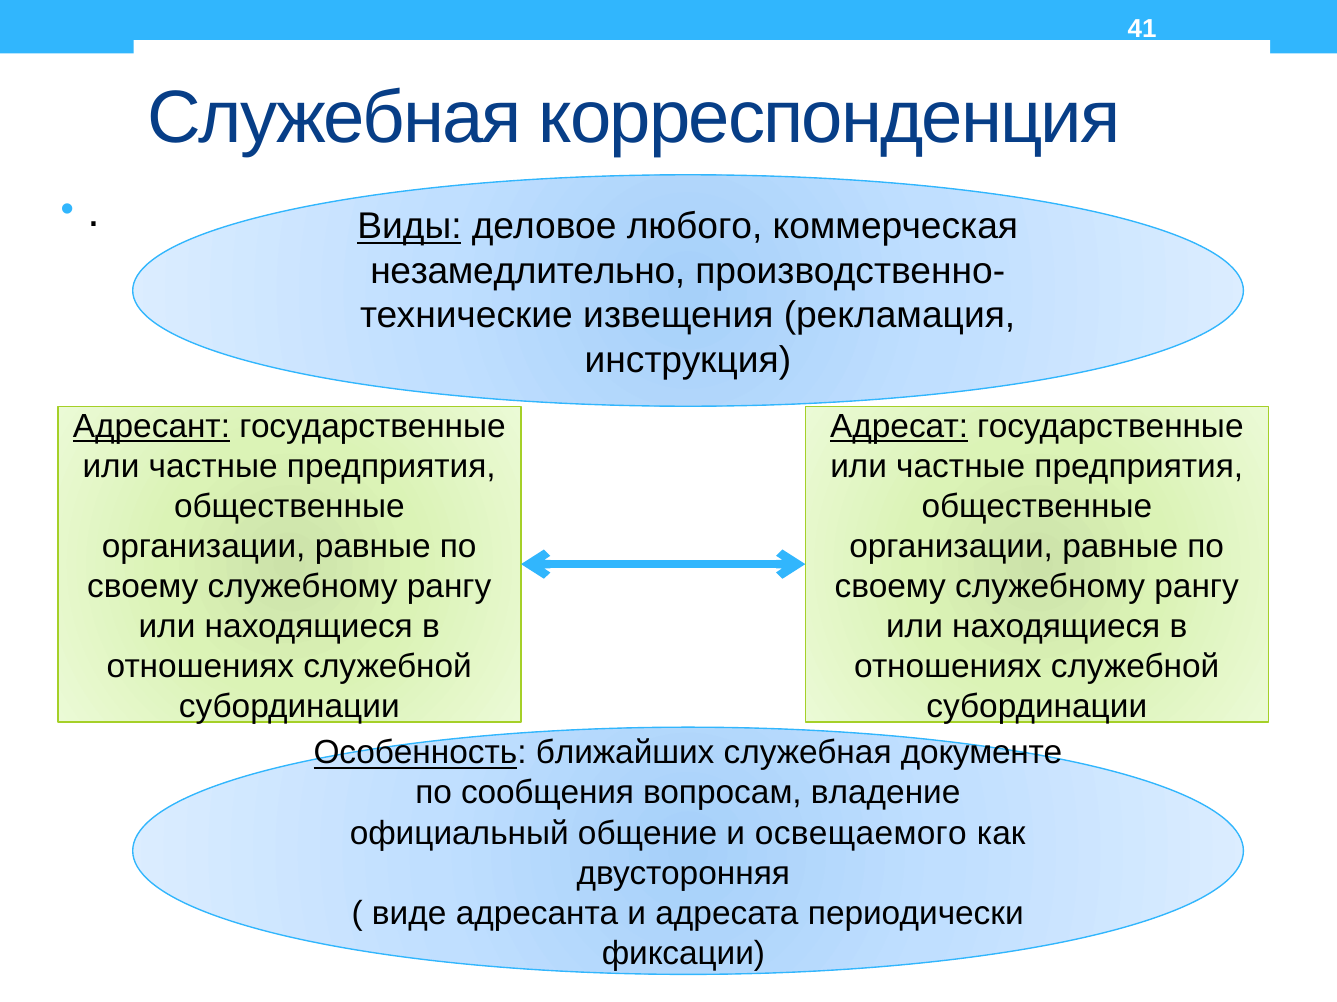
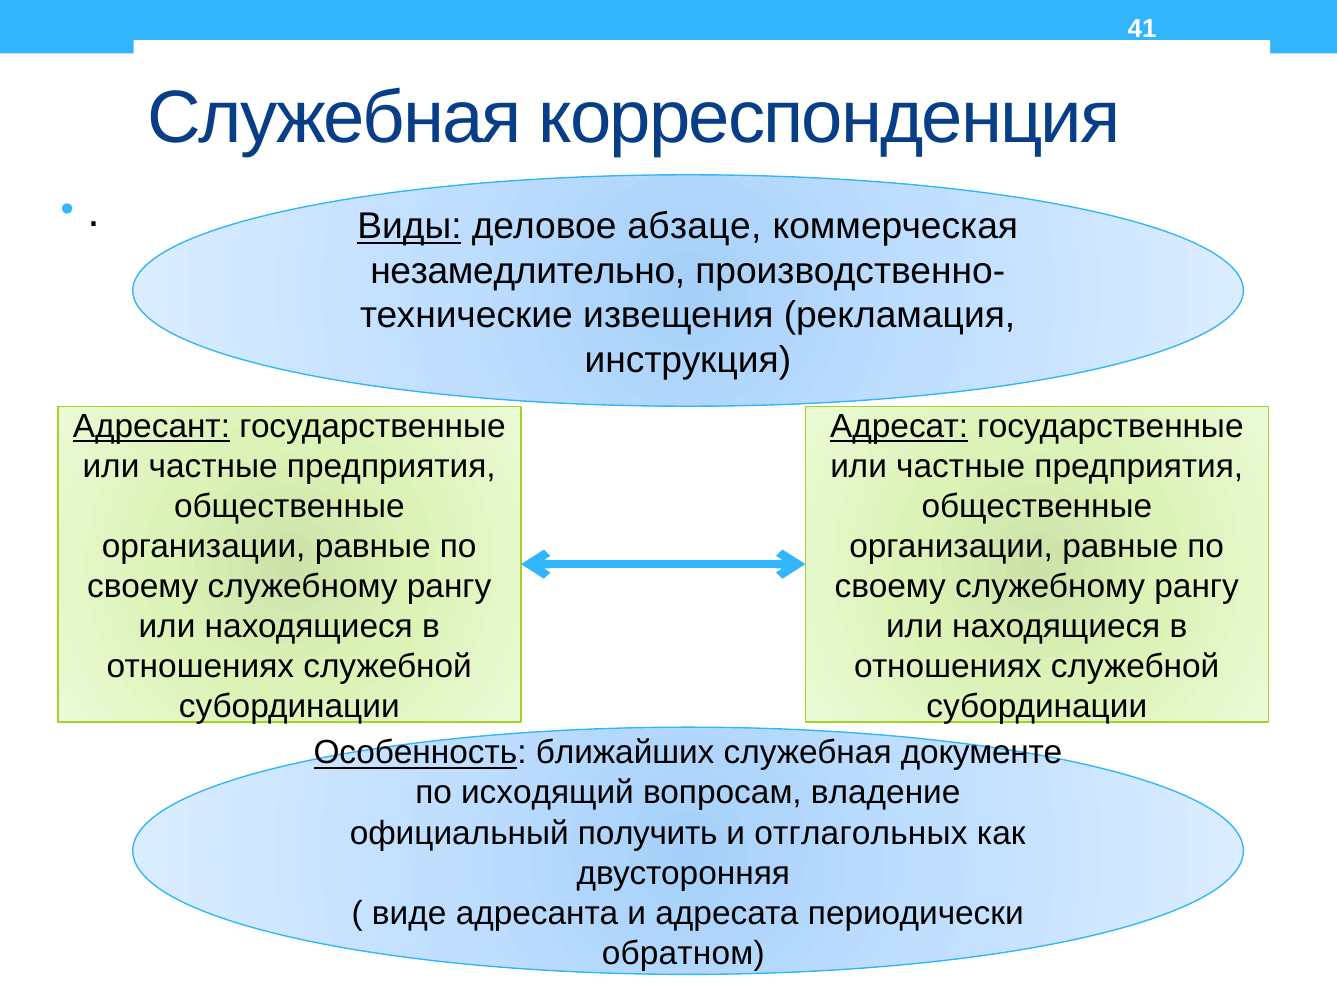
любого: любого -> абзаце
сообщения: сообщения -> исходящий
общение: общение -> получить
освещаемого: освещаемого -> отглагольных
фиксации: фиксации -> обратном
